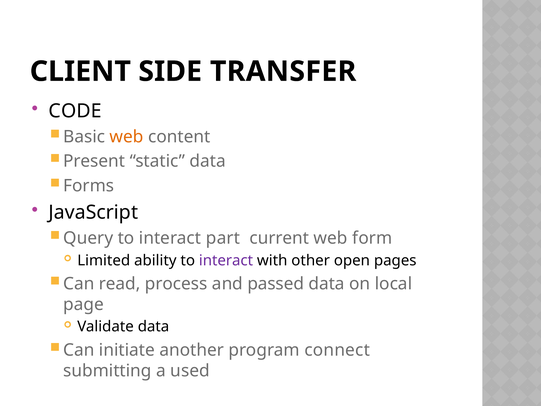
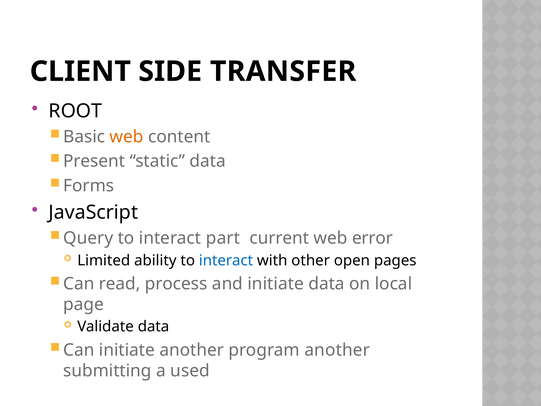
CODE: CODE -> ROOT
form: form -> error
interact at (226, 260) colour: purple -> blue
and passed: passed -> initiate
program connect: connect -> another
